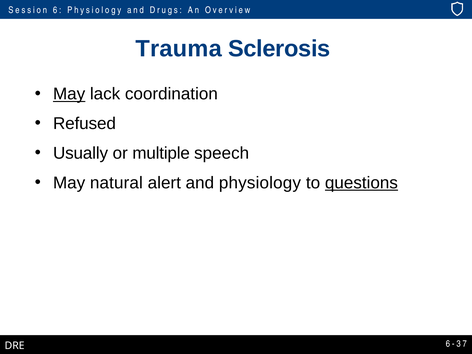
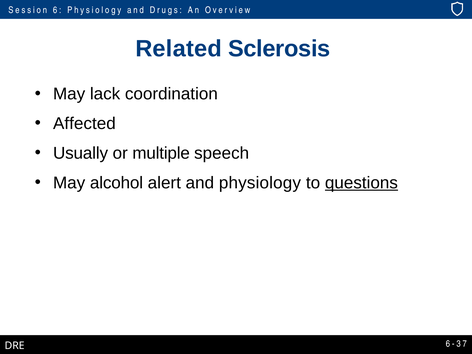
Trauma: Trauma -> Related
May at (69, 94) underline: present -> none
Refused: Refused -> Affected
natural: natural -> alcohol
